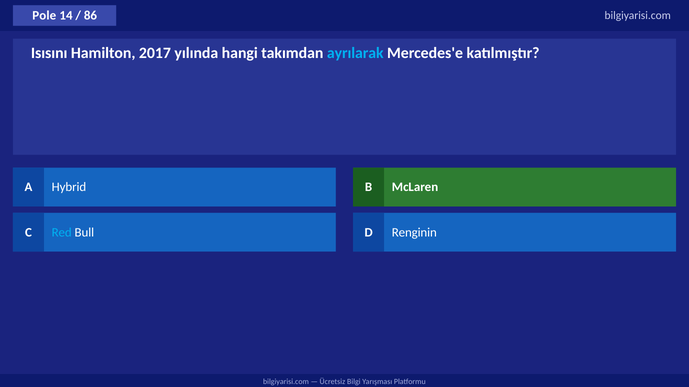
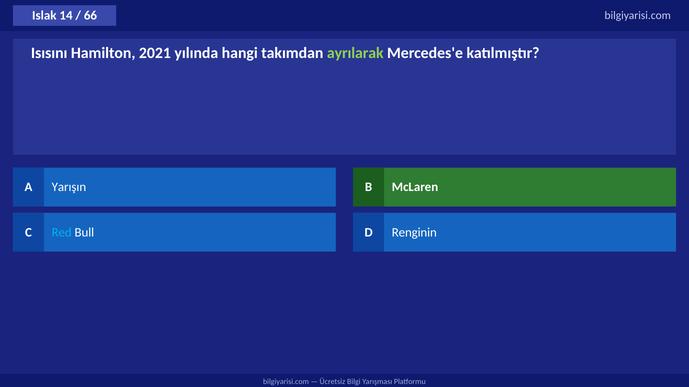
Pole: Pole -> Islak
86: 86 -> 66
2017: 2017 -> 2021
ayrılarak colour: light blue -> light green
Hybrid: Hybrid -> Yarışın
